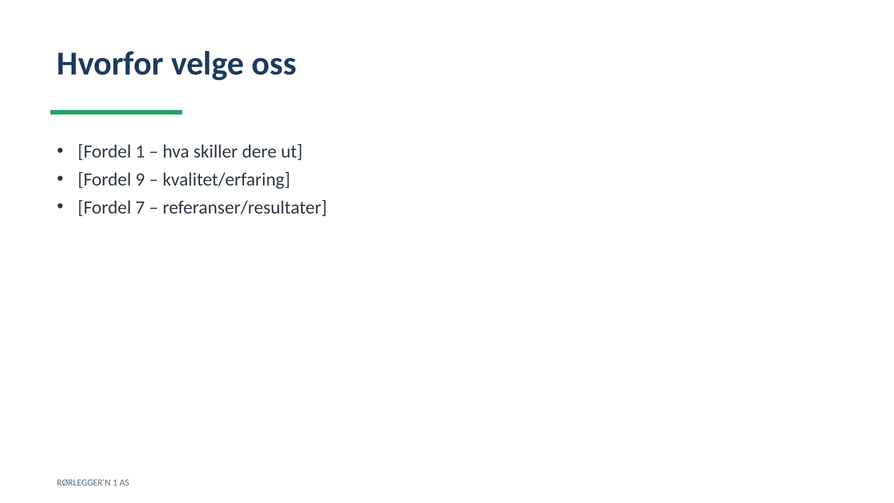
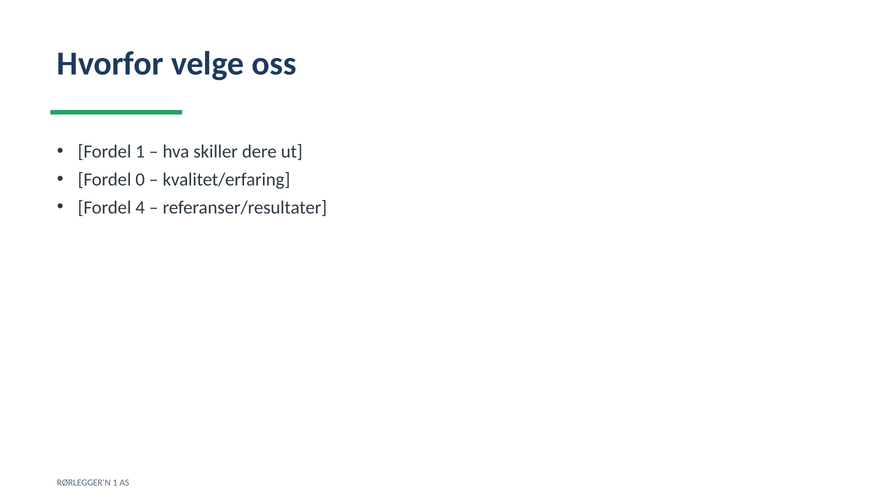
9: 9 -> 0
7: 7 -> 4
